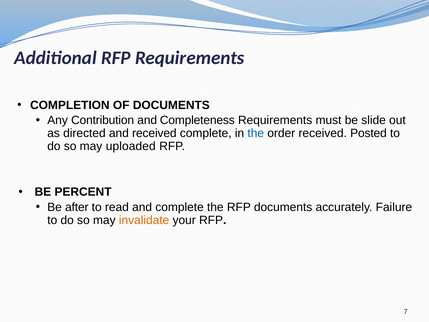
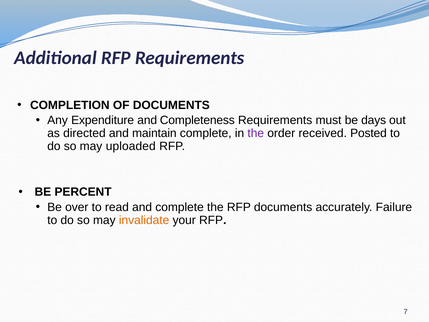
Contribution: Contribution -> Expenditure
slide: slide -> days
and received: received -> maintain
the at (256, 133) colour: blue -> purple
after: after -> over
